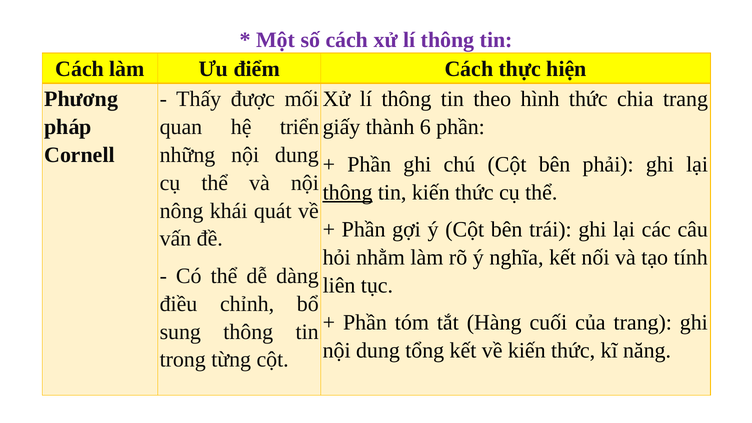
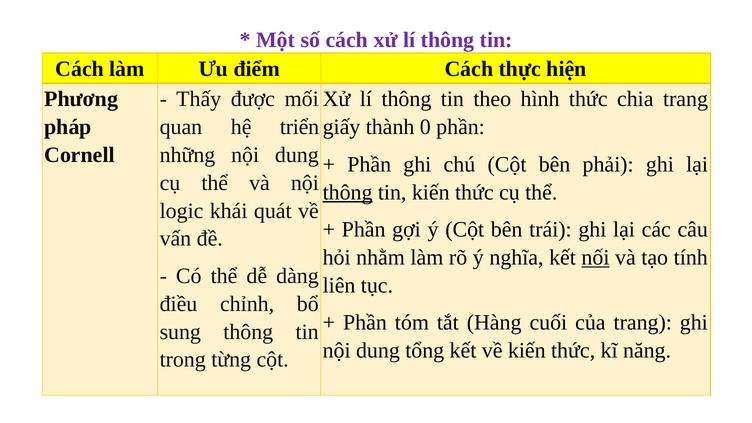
6: 6 -> 0
nông: nông -> logic
nối underline: none -> present
